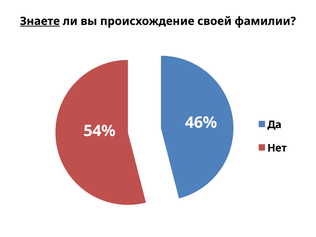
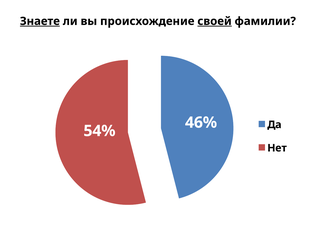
своей underline: none -> present
